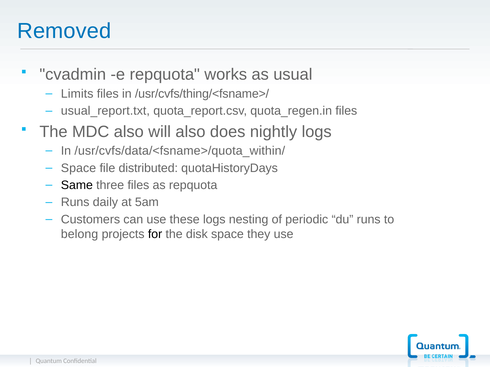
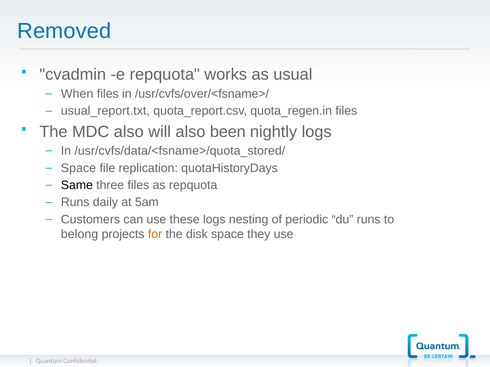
Limits: Limits -> When
/usr/cvfs/thing/<fsname>/: /usr/cvfs/thing/<fsname>/ -> /usr/cvfs/over/<fsname>/
does: does -> been
/usr/cvfs/data/<fsname>/quota_within/: /usr/cvfs/data/<fsname>/quota_within/ -> /usr/cvfs/data/<fsname>/quota_stored/
distributed: distributed -> replication
for colour: black -> orange
